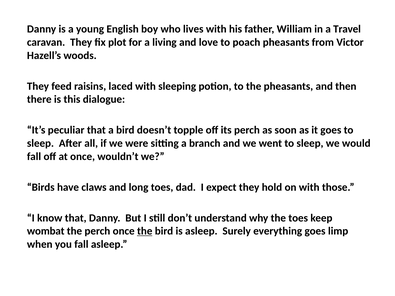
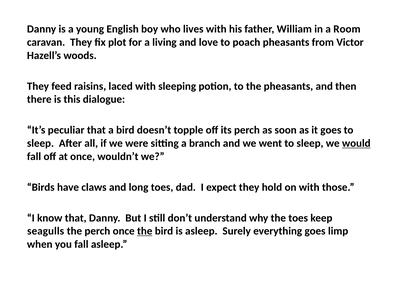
Travel: Travel -> Room
would underline: none -> present
wombat: wombat -> seagulls
